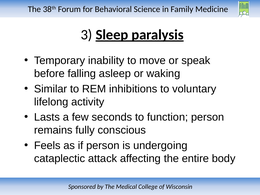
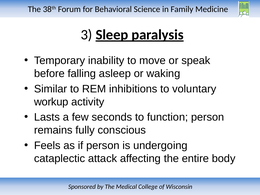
lifelong: lifelong -> workup
